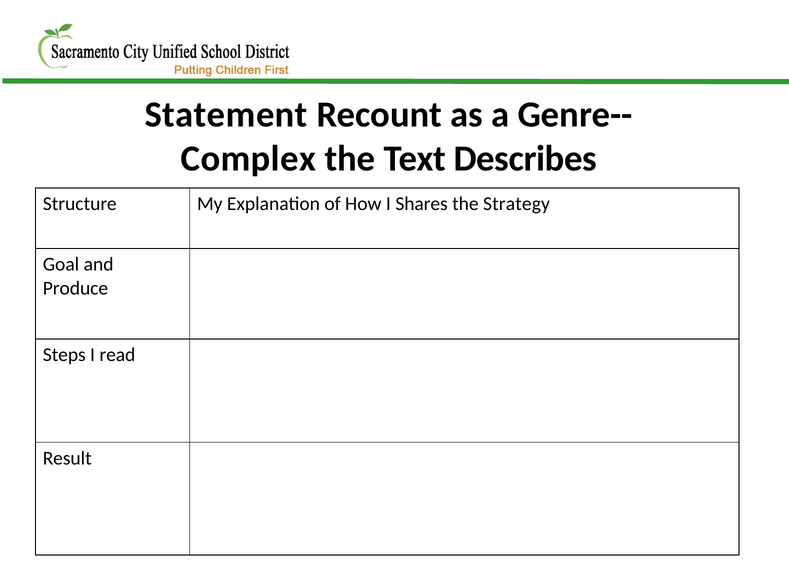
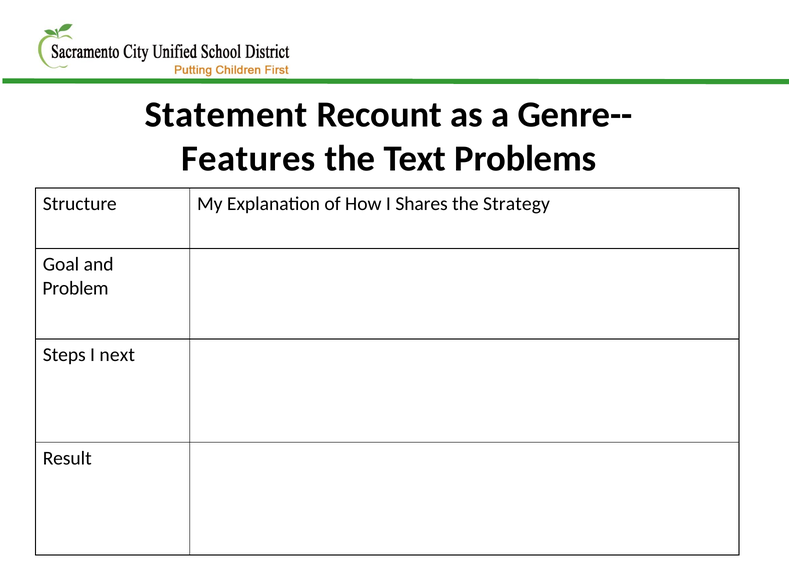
Complex: Complex -> Features
Describes: Describes -> Problems
Produce: Produce -> Problem
read: read -> next
